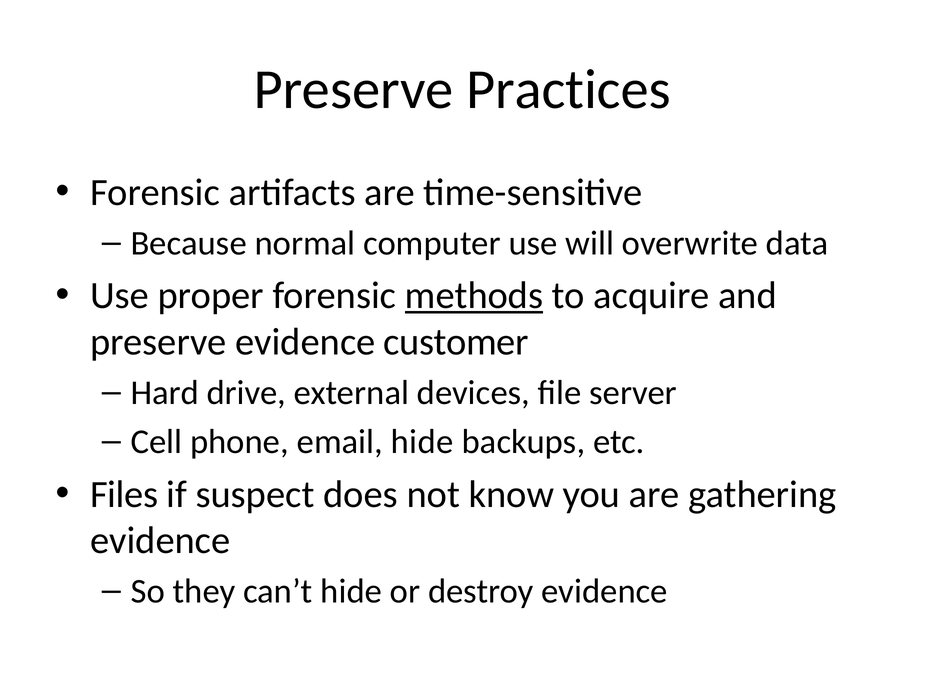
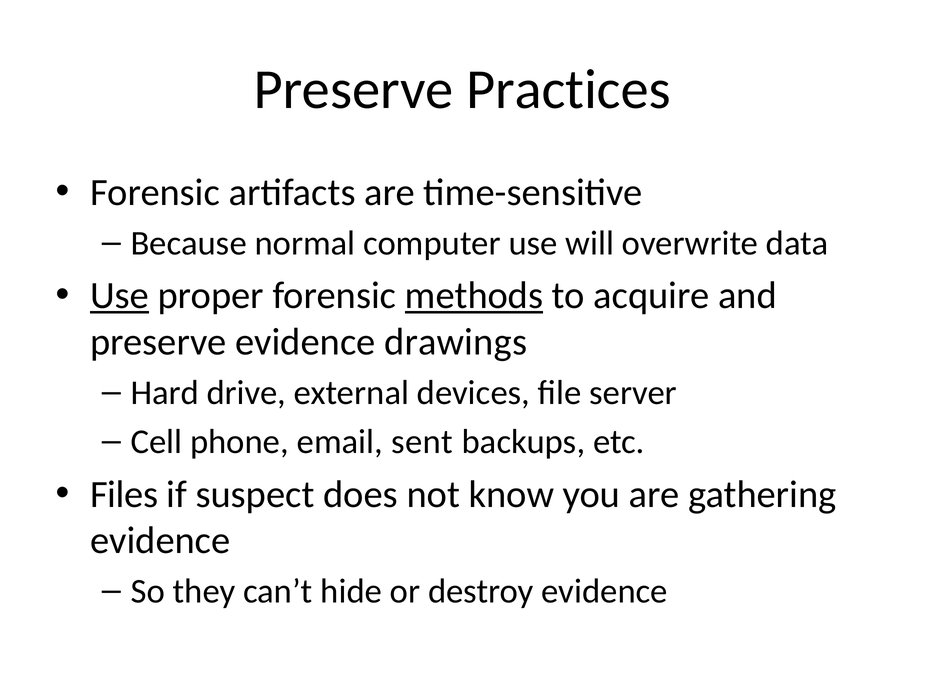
Use at (120, 296) underline: none -> present
customer: customer -> drawings
email hide: hide -> sent
